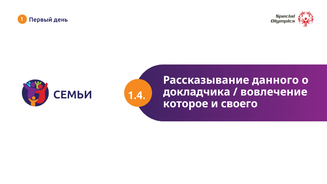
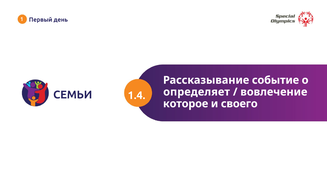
данного: данного -> событие
докладчика: докладчика -> определяет
